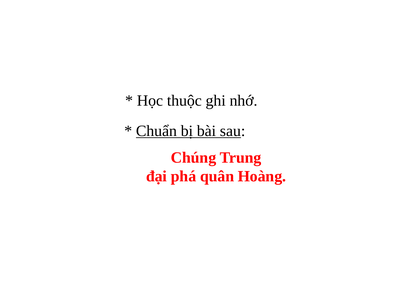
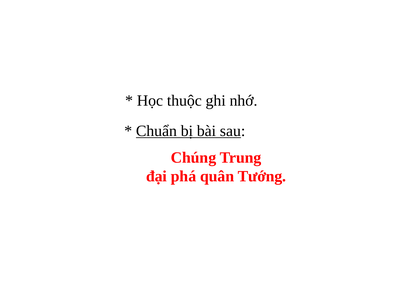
Hoàng: Hoàng -> Tướng
